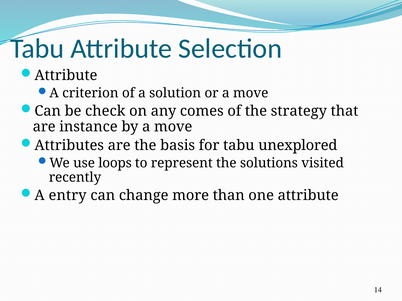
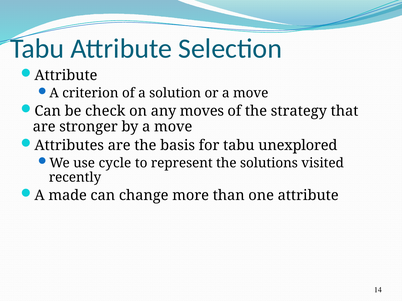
comes: comes -> moves
instance: instance -> stronger
loops: loops -> cycle
entry: entry -> made
